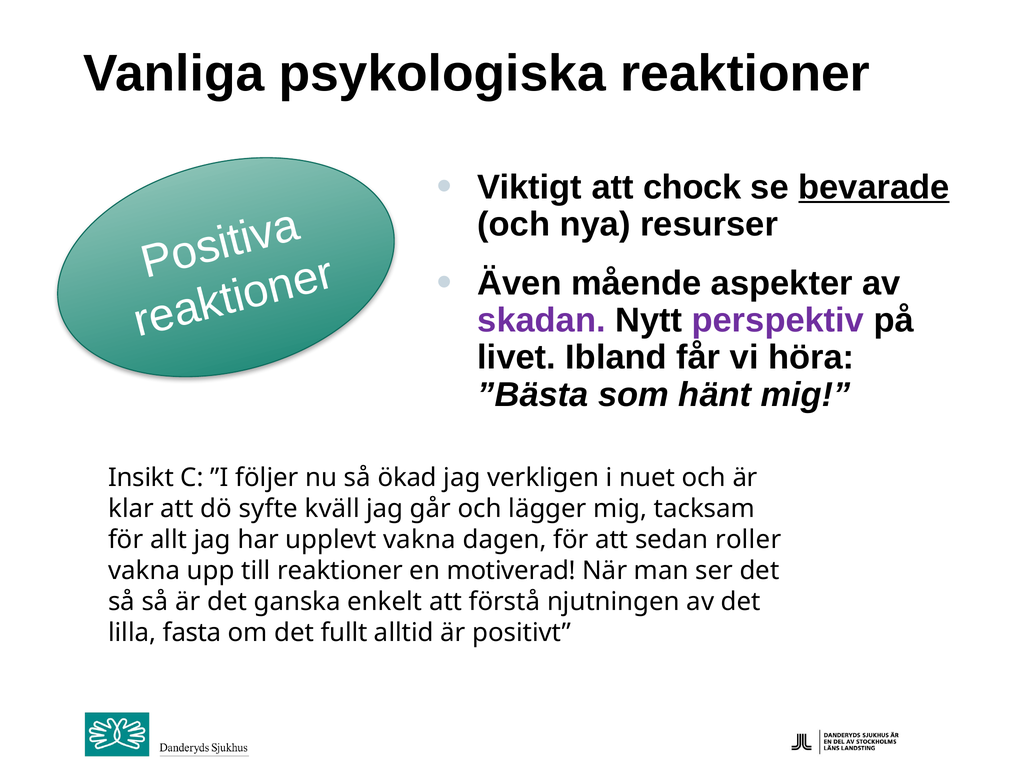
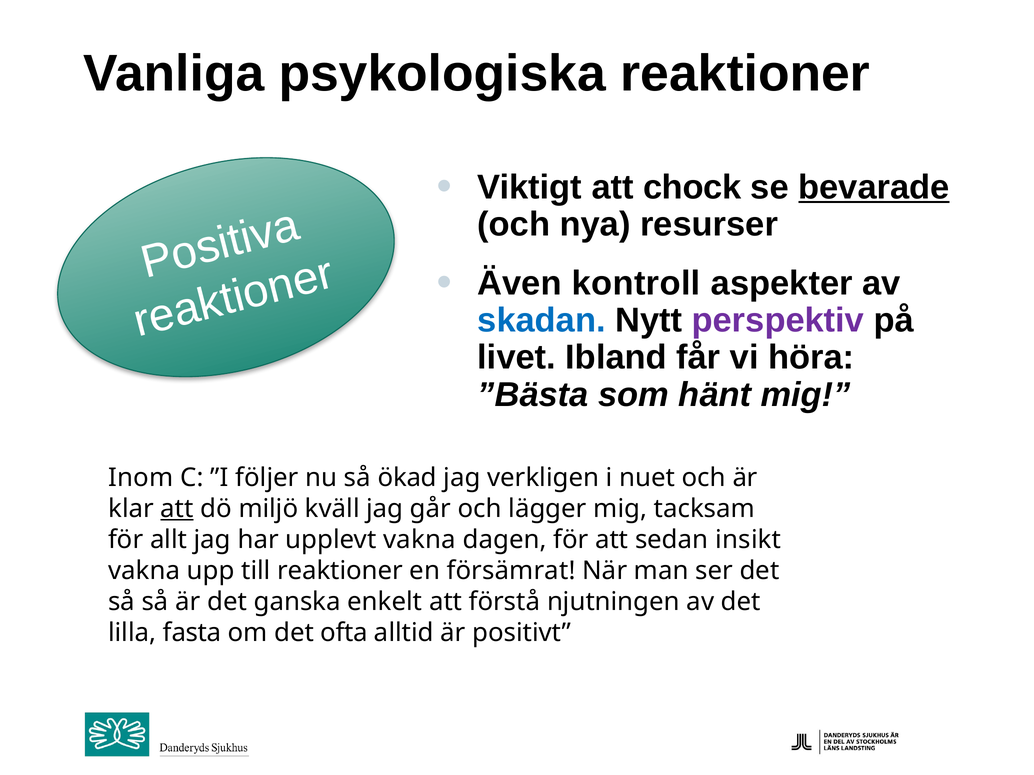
mående: mående -> kontroll
skadan colour: purple -> blue
Insikt: Insikt -> Inom
att at (177, 509) underline: none -> present
syfte: syfte -> miljö
roller: roller -> insikt
motiverad: motiverad -> försämrat
fullt: fullt -> ofta
